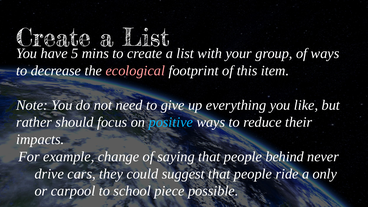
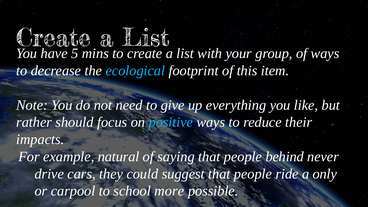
ecological colour: pink -> light blue
change: change -> natural
piece: piece -> more
